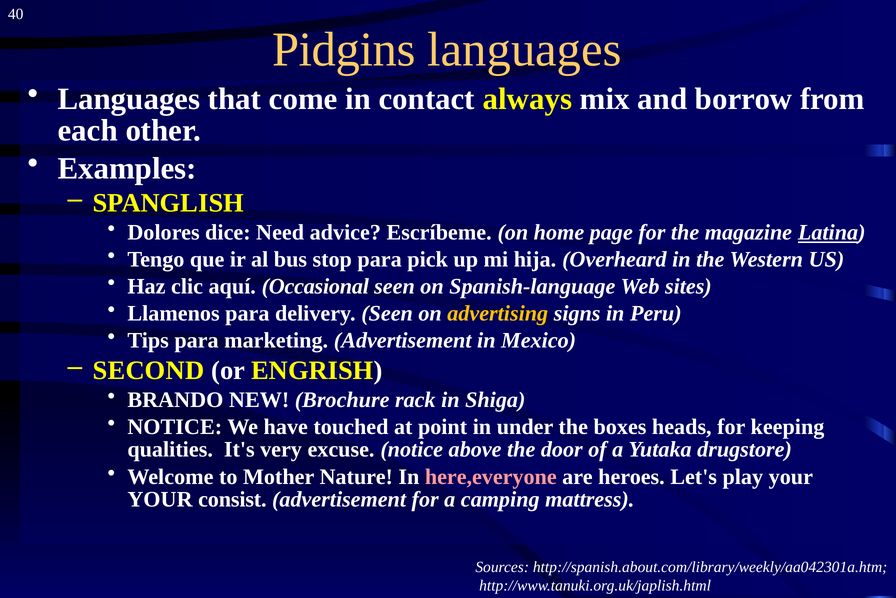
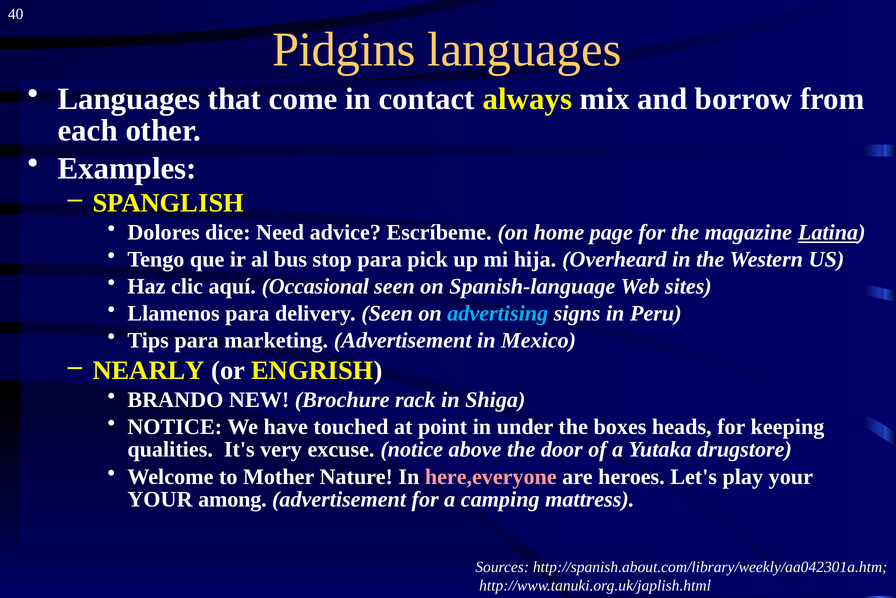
advertising colour: yellow -> light blue
SECOND: SECOND -> NEARLY
consist: consist -> among
